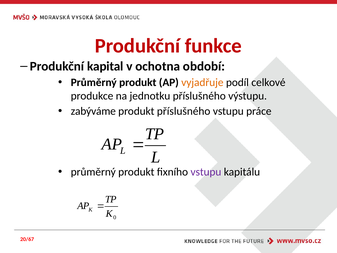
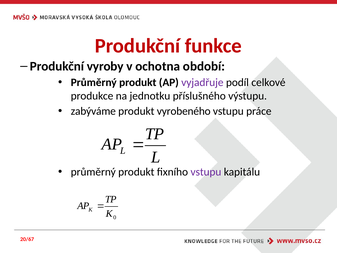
kapital: kapital -> vyroby
vyjadřuje colour: orange -> purple
produkt příslušného: příslušného -> vyrobeného
